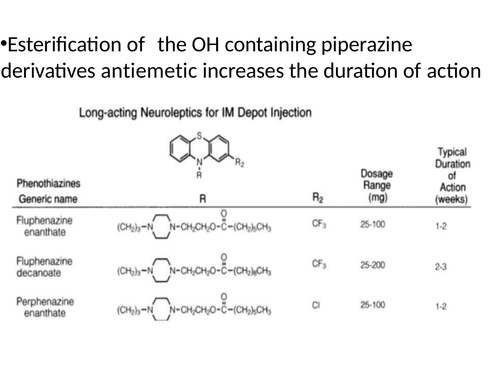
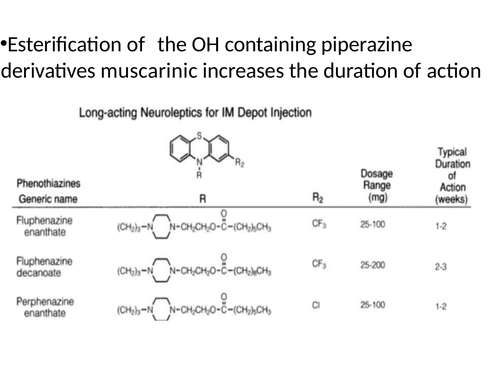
antiemetic: antiemetic -> muscarinic
